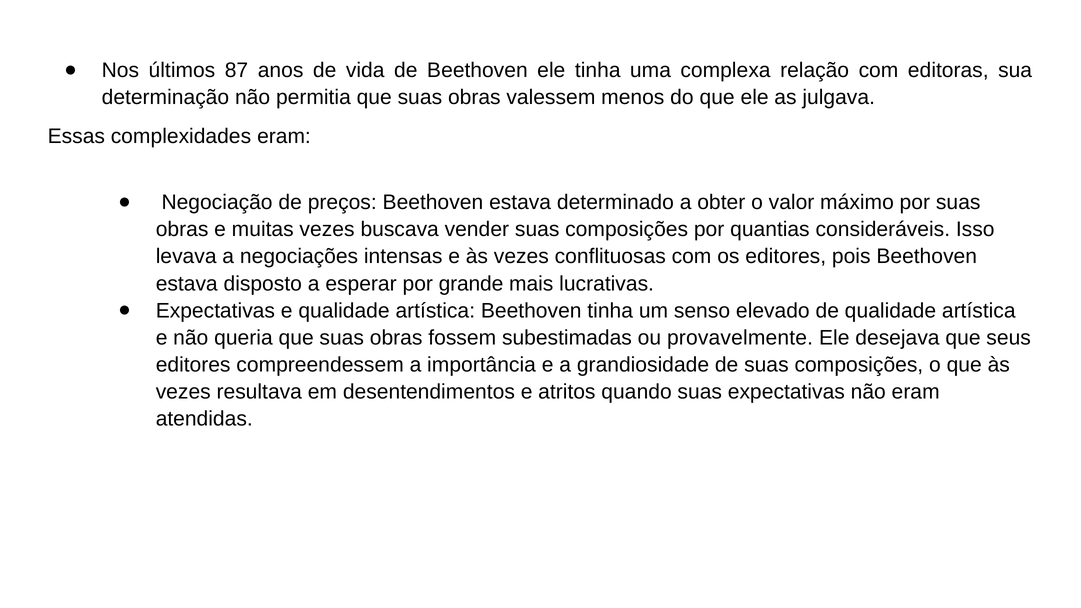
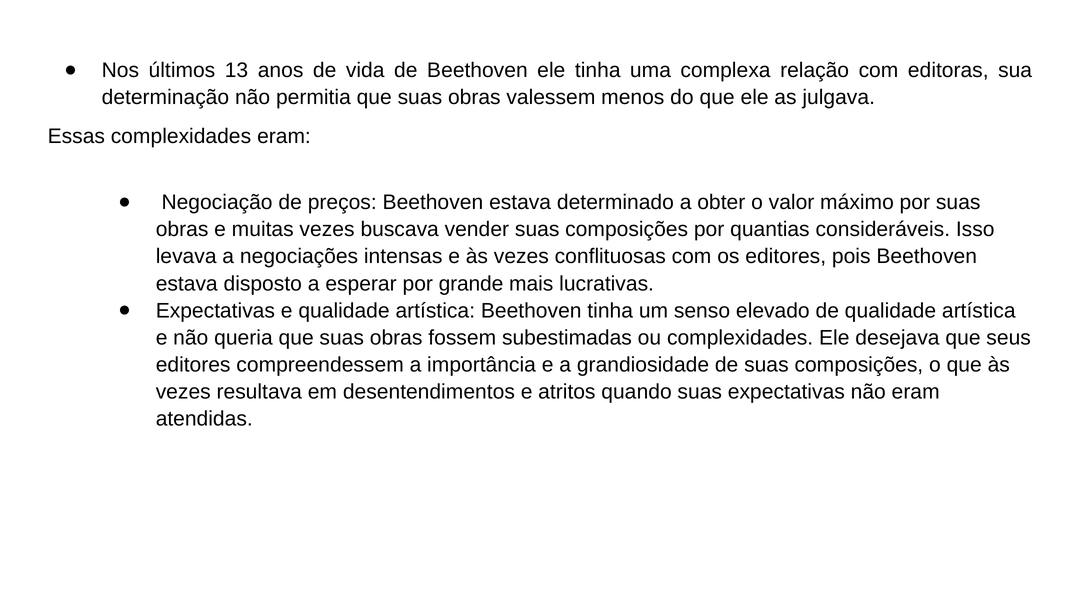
87: 87 -> 13
ou provavelmente: provavelmente -> complexidades
